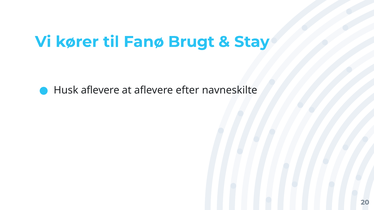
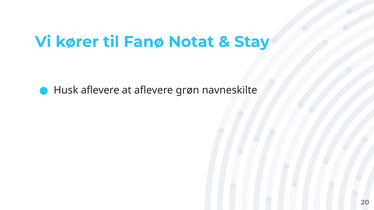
Brugt: Brugt -> Notat
efter: efter -> grøn
